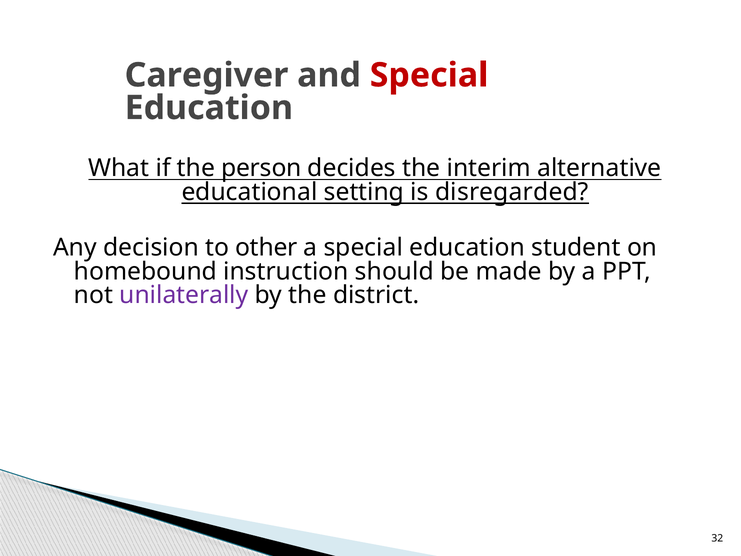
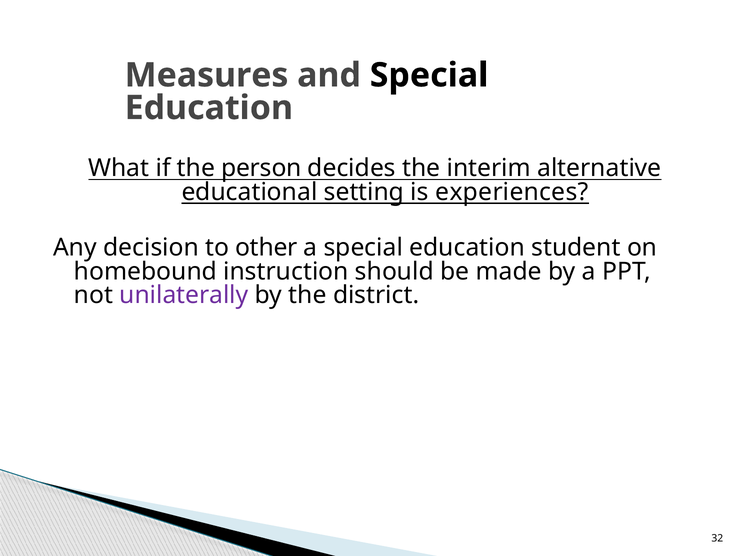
Caregiver: Caregiver -> Measures
Special at (429, 75) colour: red -> black
disregarded: disregarded -> experiences
